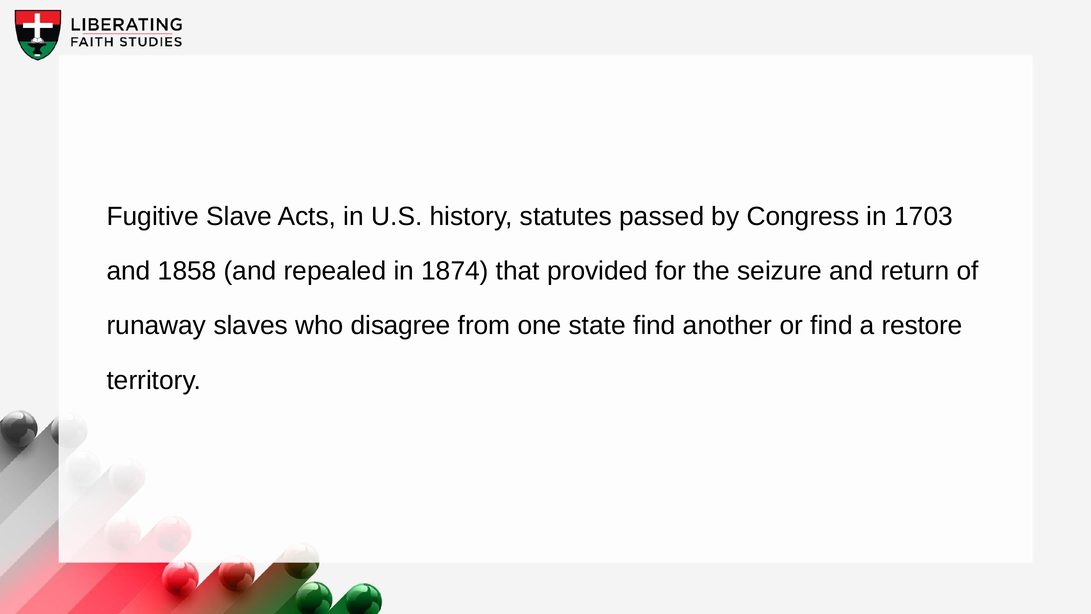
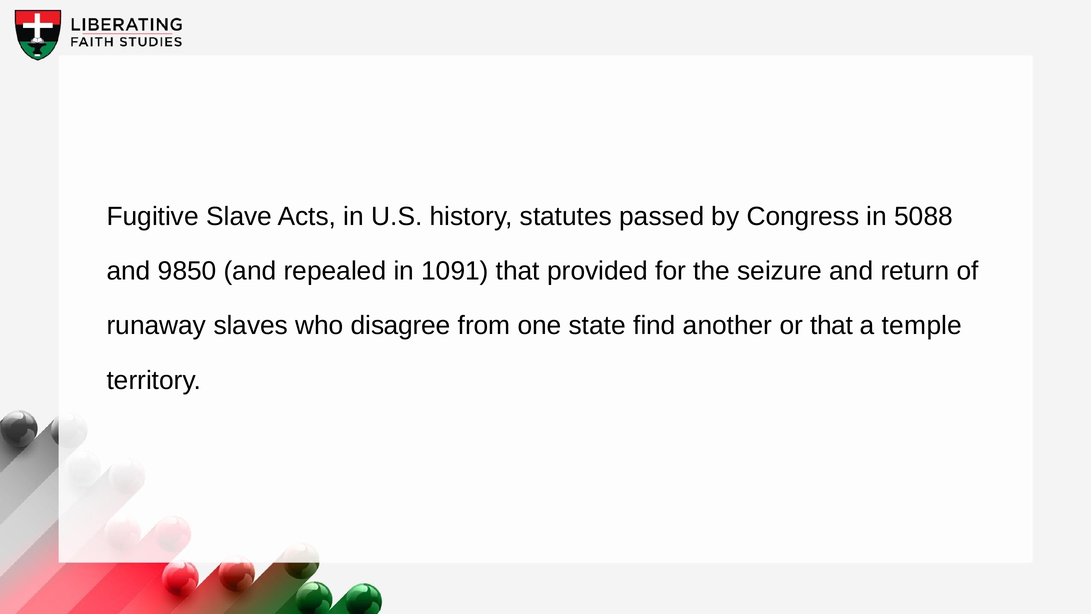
1703: 1703 -> 5088
1858: 1858 -> 9850
1874: 1874 -> 1091
or find: find -> that
restore: restore -> temple
